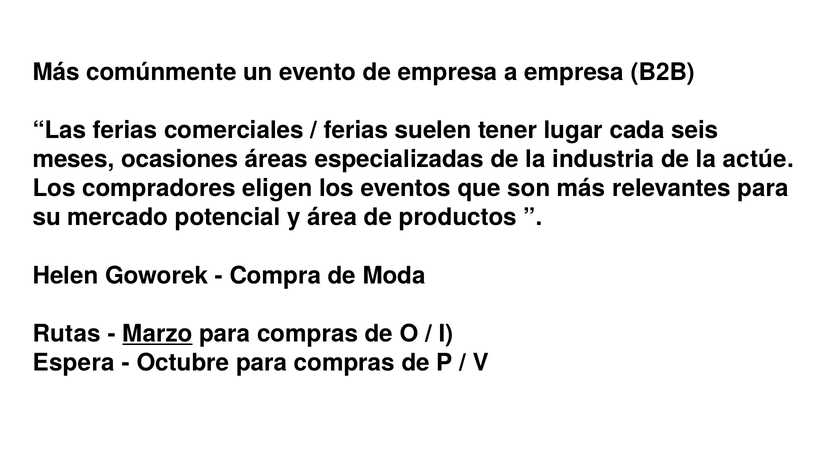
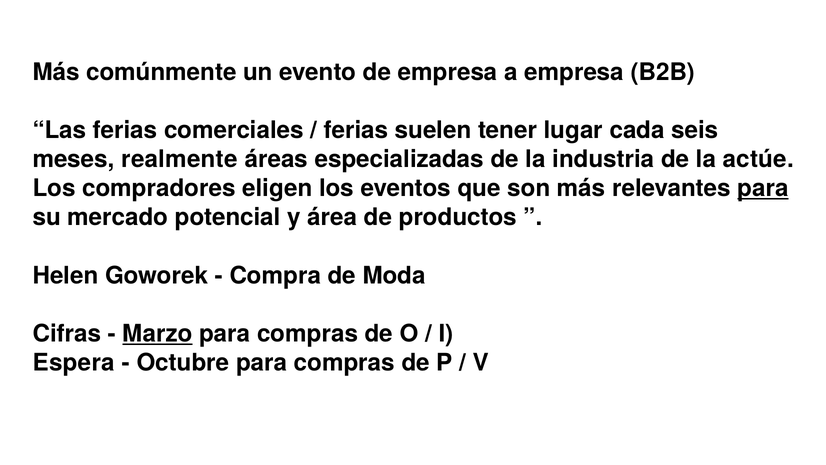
ocasiones: ocasiones -> realmente
para at (763, 188) underline: none -> present
Rutas: Rutas -> Cifras
